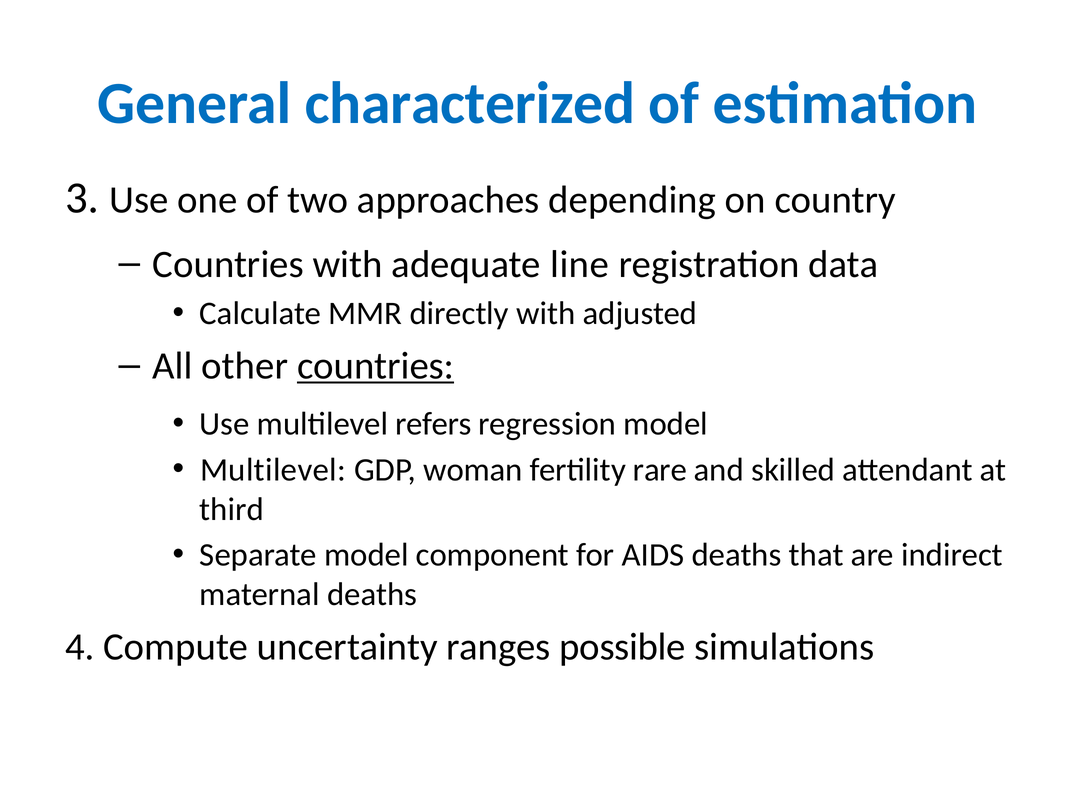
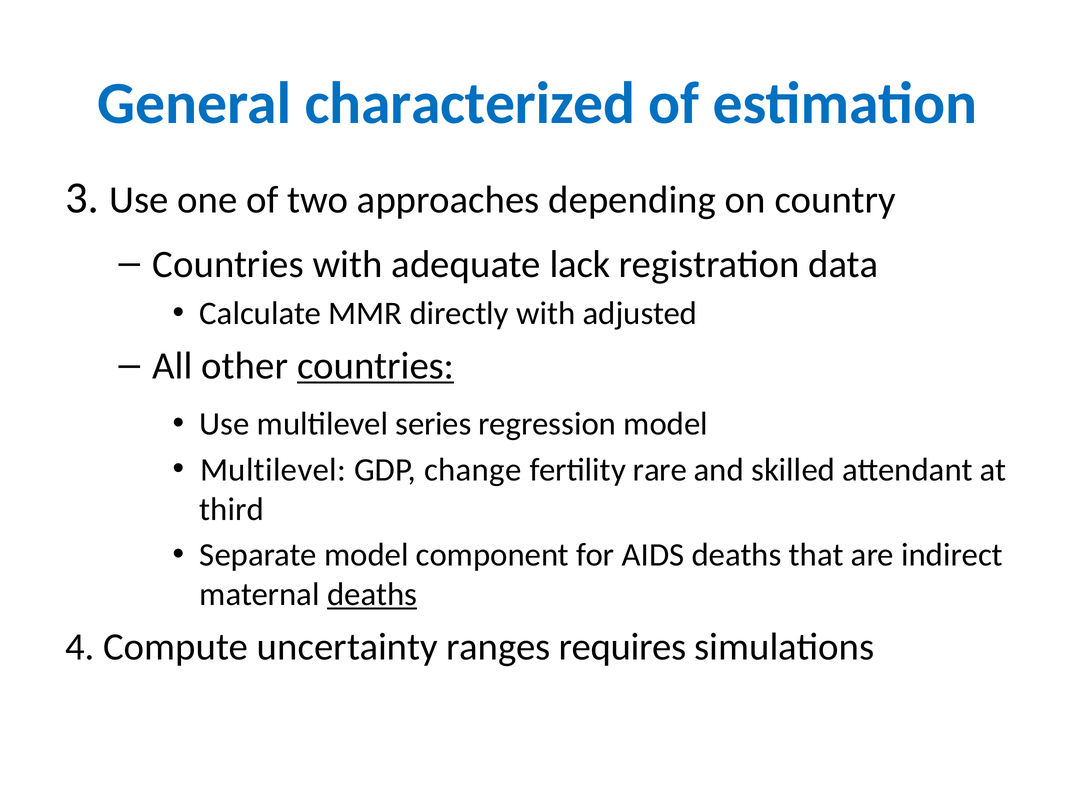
line: line -> lack
refers: refers -> series
woman: woman -> change
deaths at (372, 595) underline: none -> present
possible: possible -> requires
